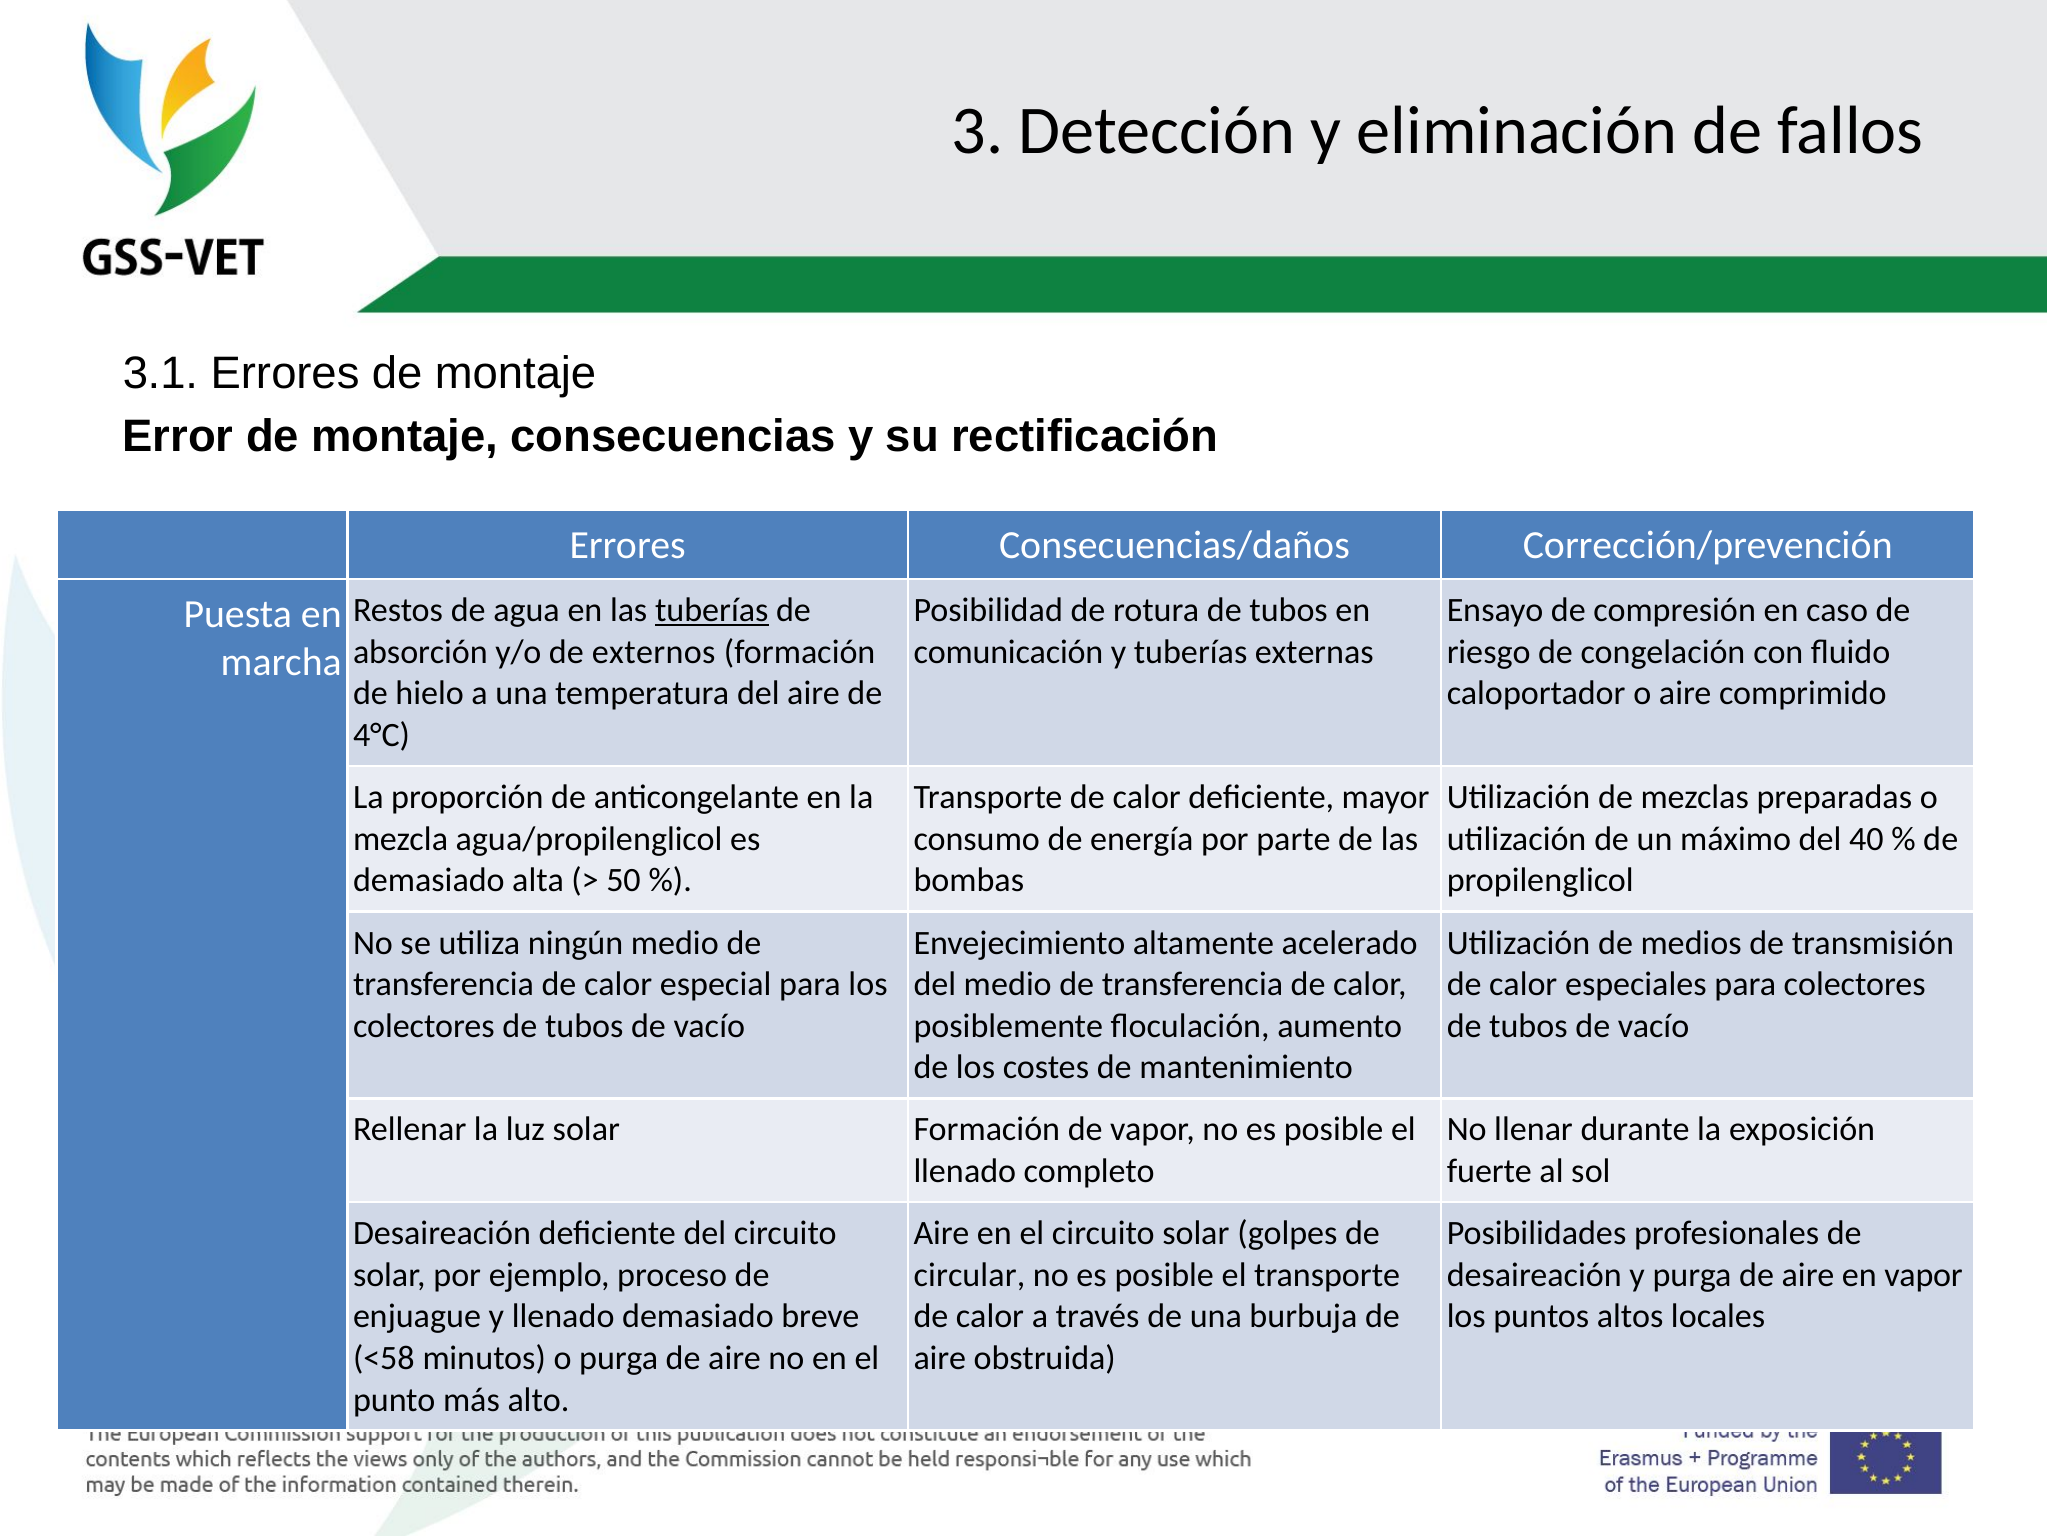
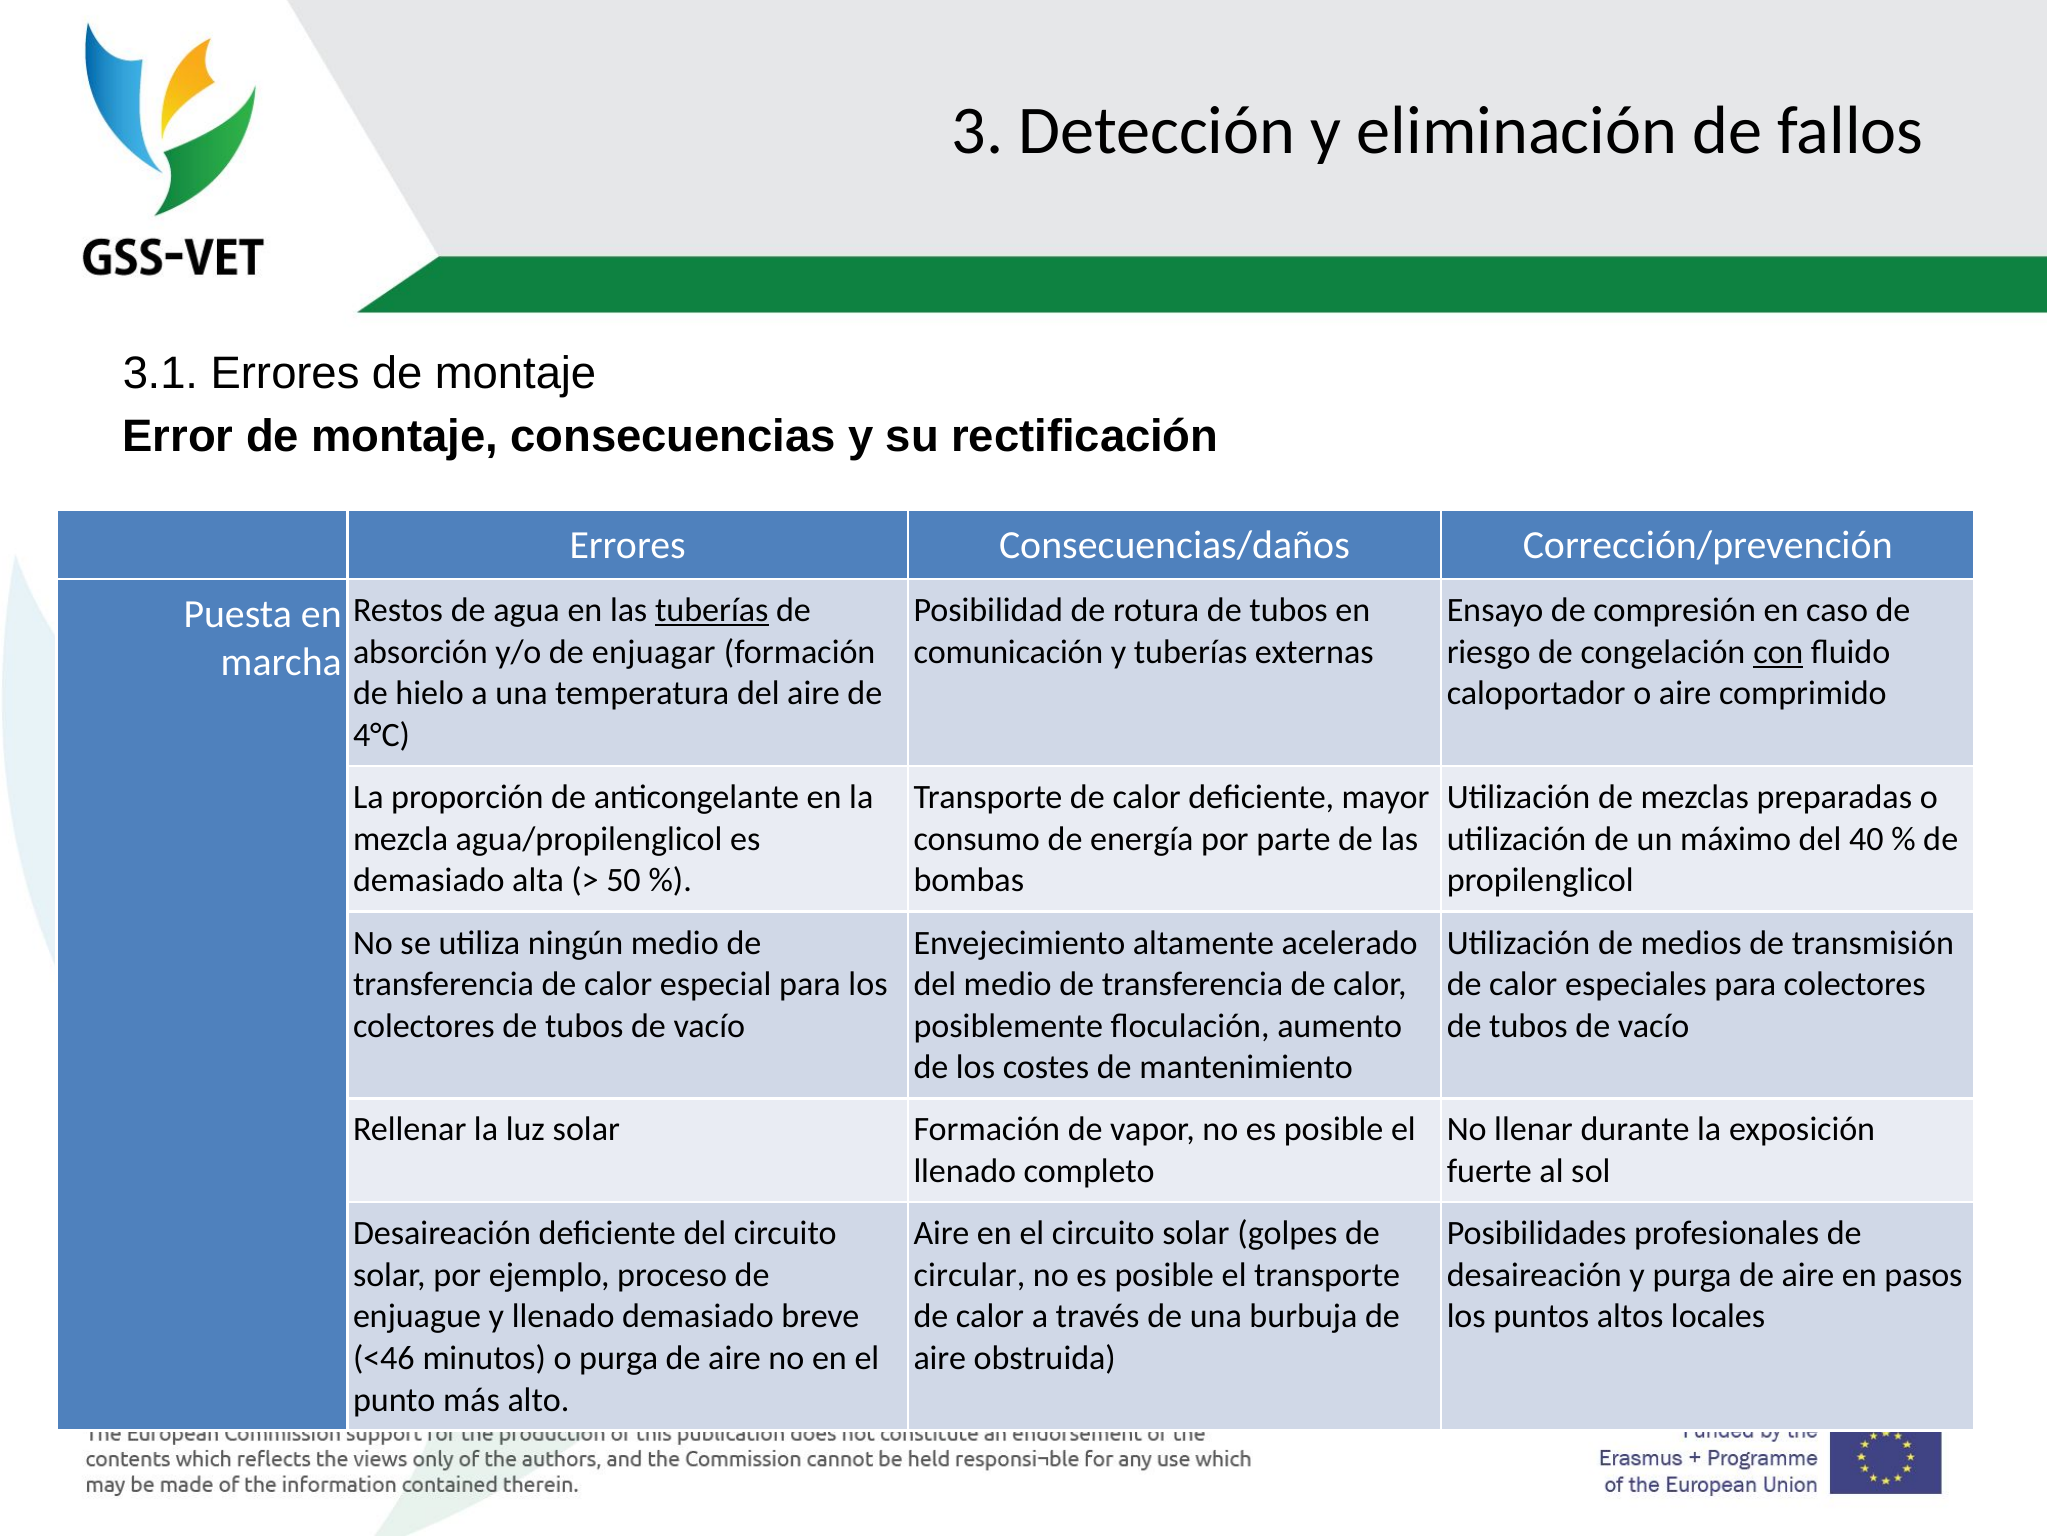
externos: externos -> enjuagar
con underline: none -> present
en vapor: vapor -> pasos
<58: <58 -> <46
